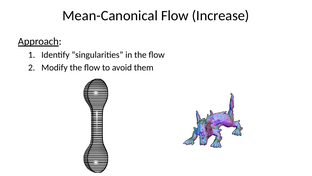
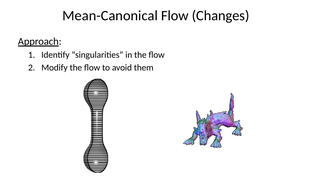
Increase: Increase -> Changes
